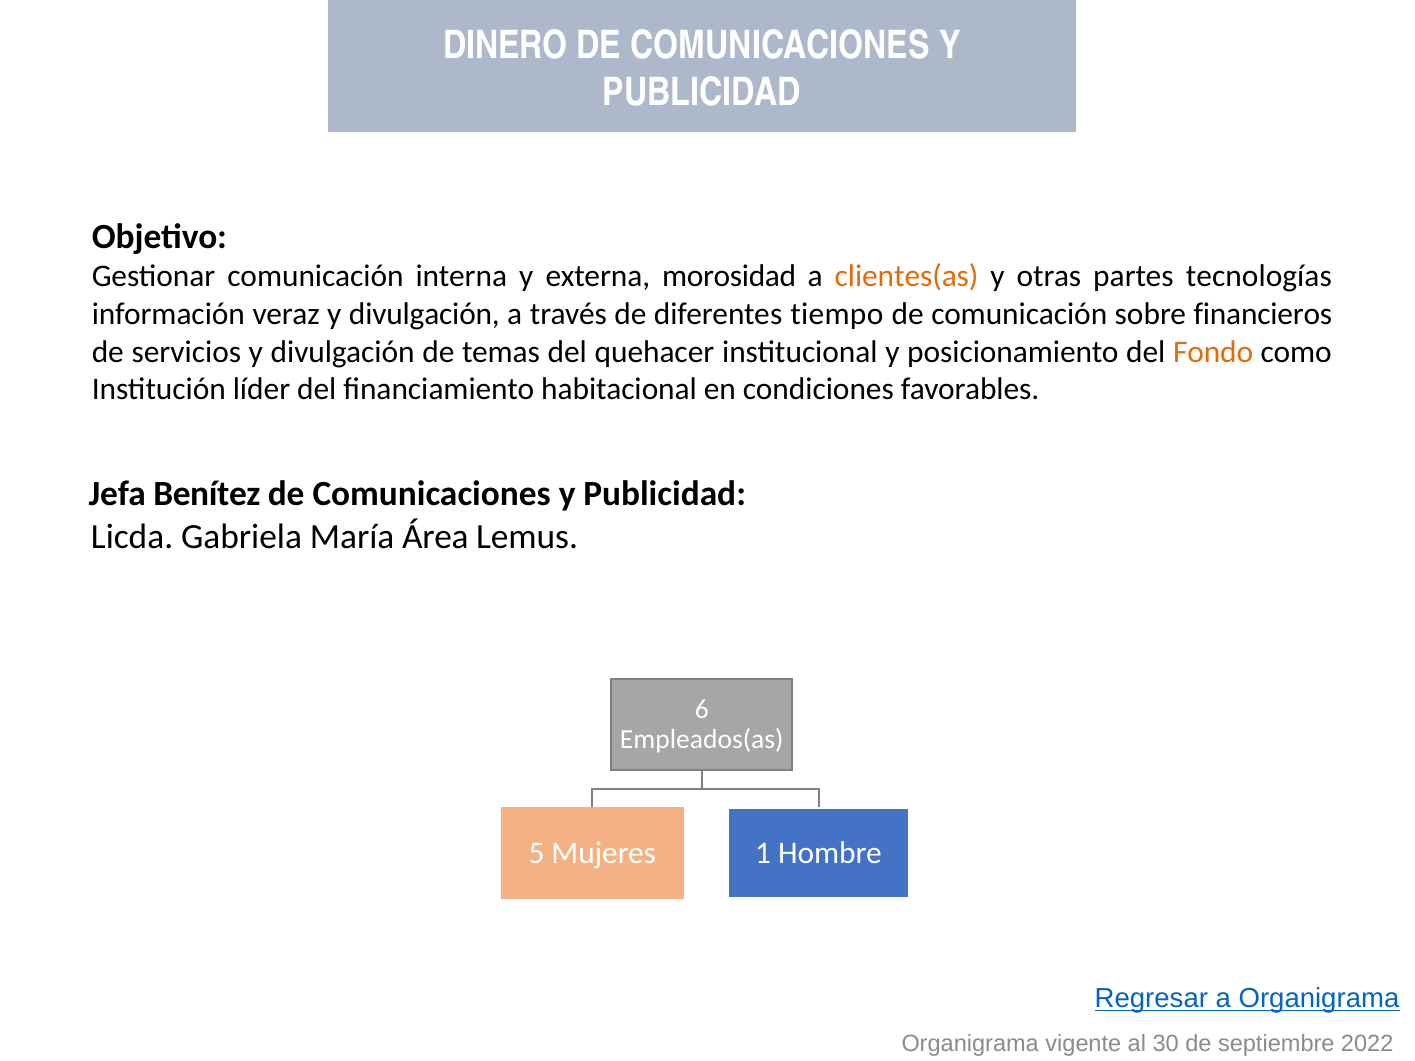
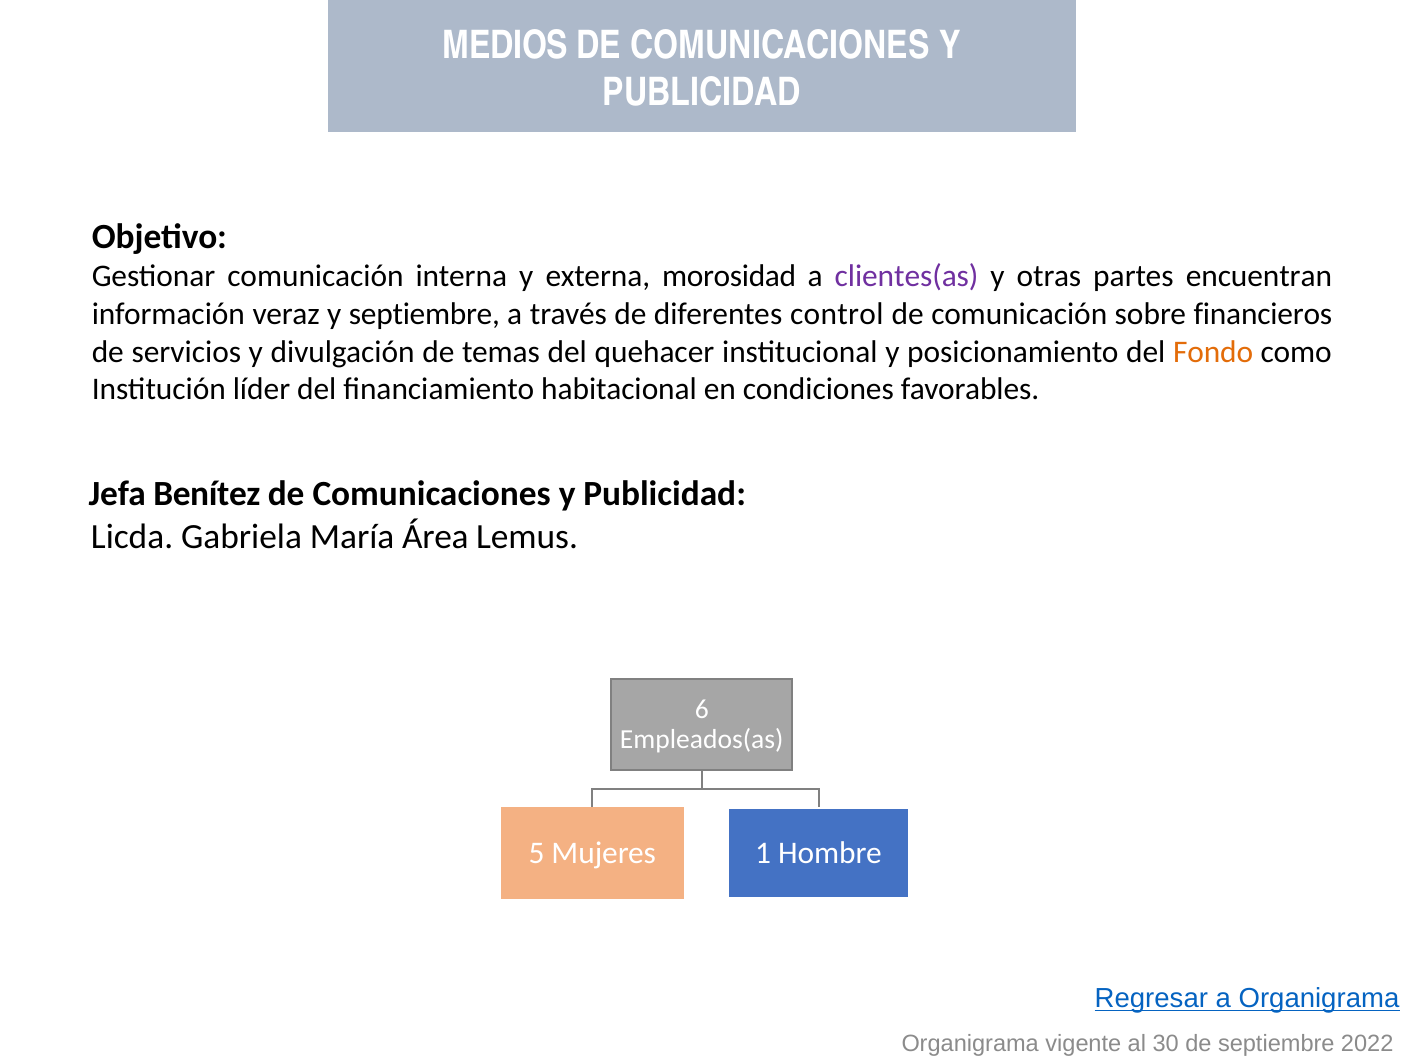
DINERO: DINERO -> MEDIOS
clientes(as colour: orange -> purple
tecnologías: tecnologías -> encuentran
veraz y divulgación: divulgación -> septiembre
tiempo: tiempo -> control
